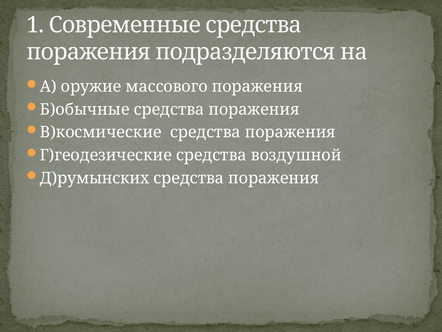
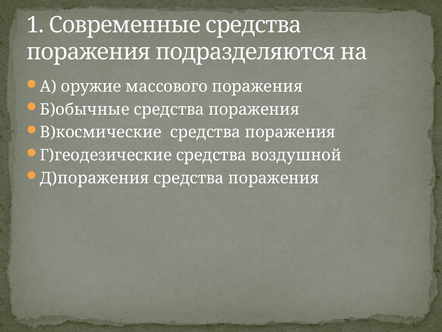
Д)румынских: Д)румынских -> Д)поражения
